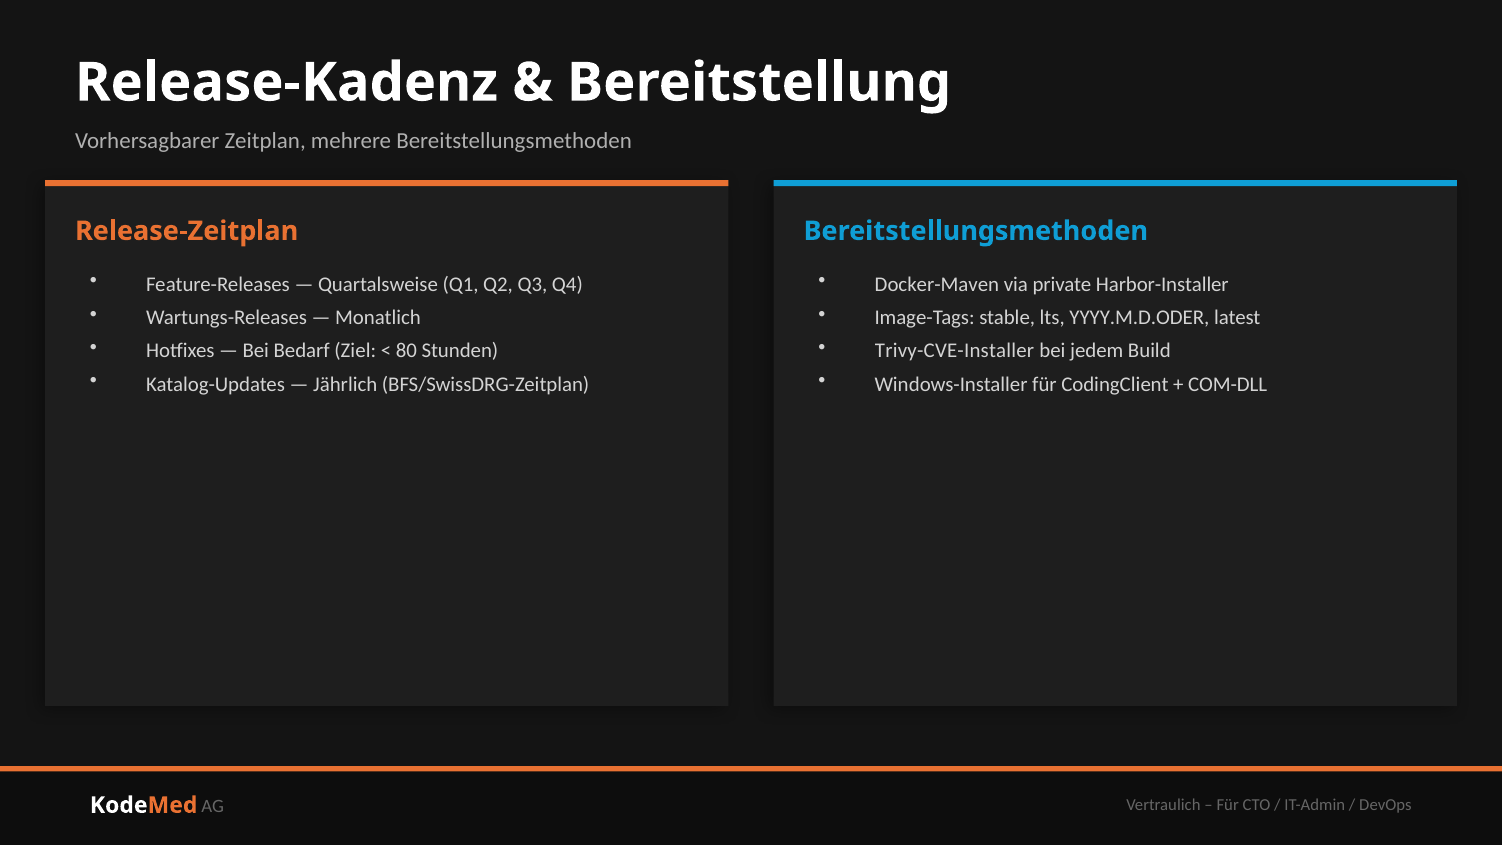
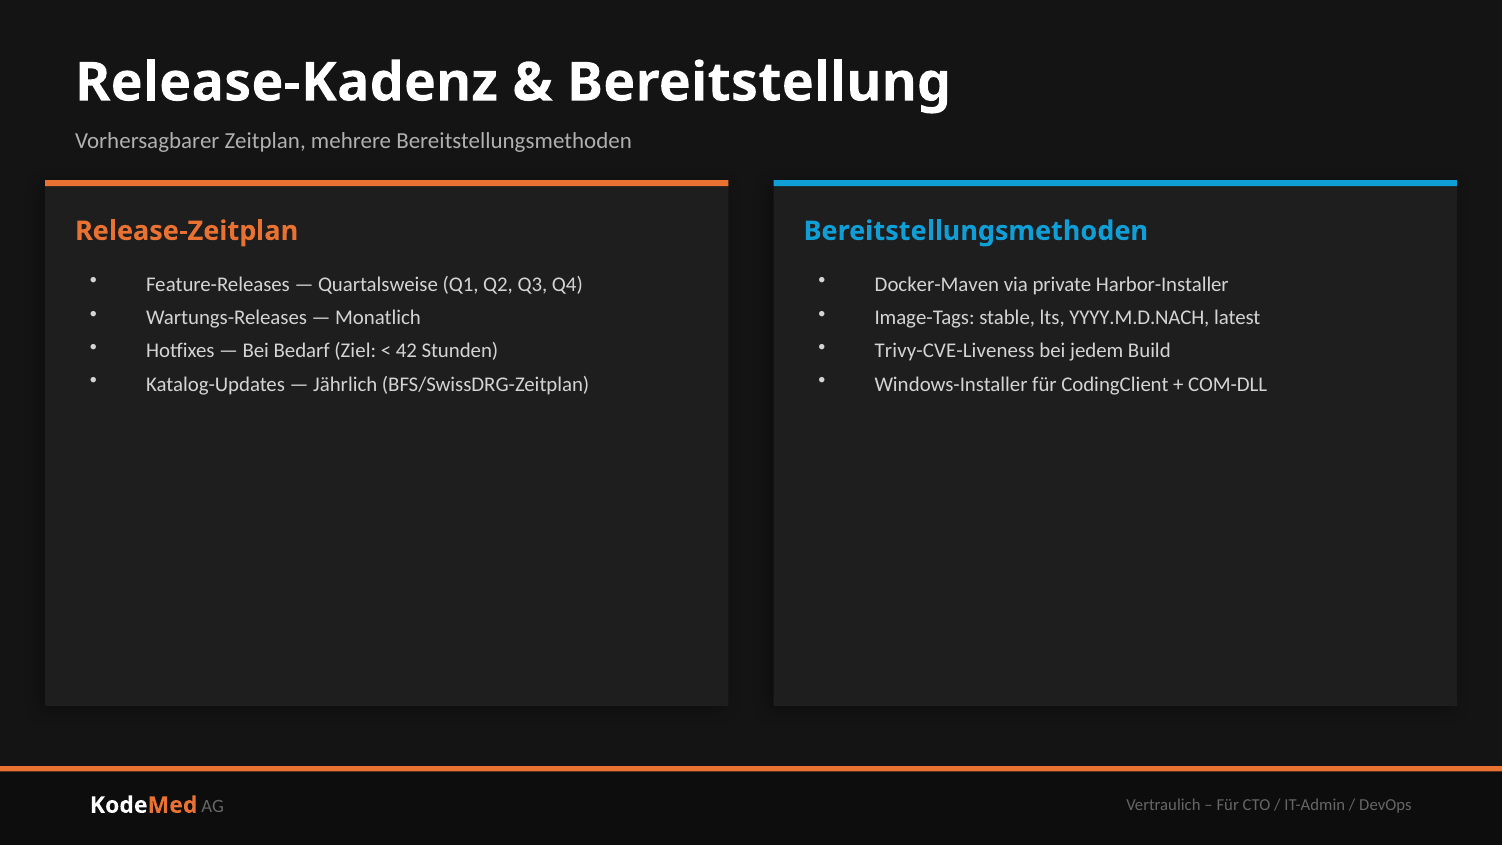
YYYY.M.D.ODER: YYYY.M.D.ODER -> YYYY.M.D.NACH
80: 80 -> 42
Trivy-CVE-Installer: Trivy-CVE-Installer -> Trivy-CVE-Liveness
